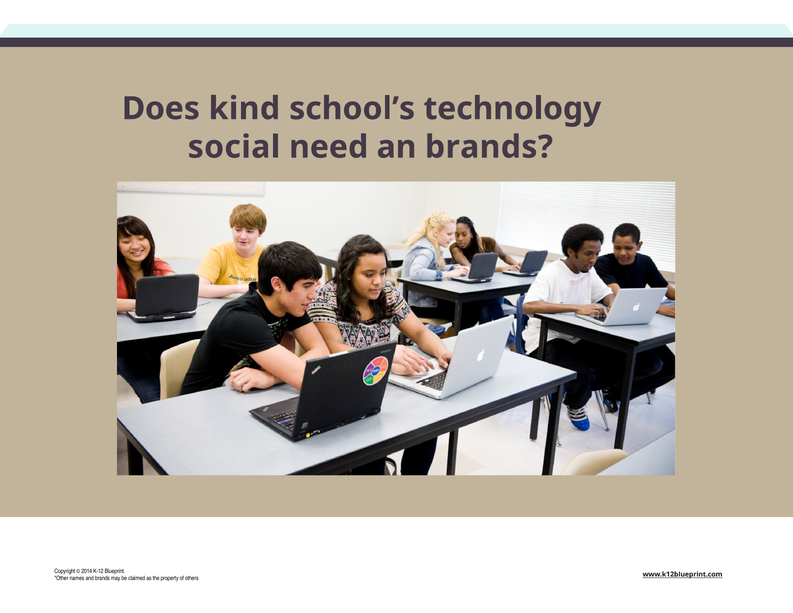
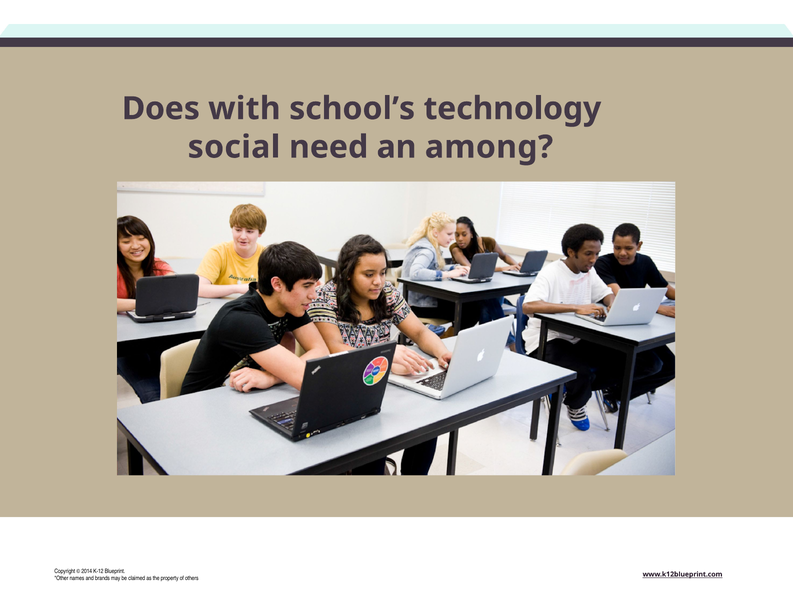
kind: kind -> with
an brands: brands -> among
